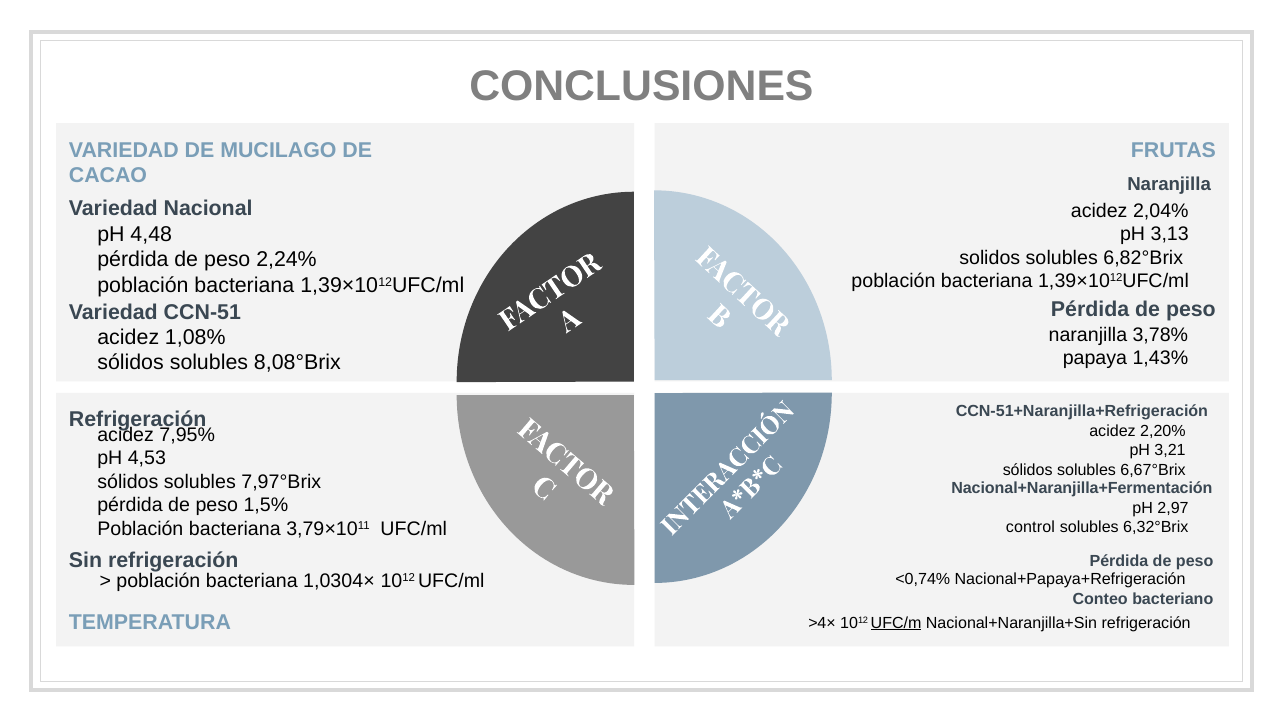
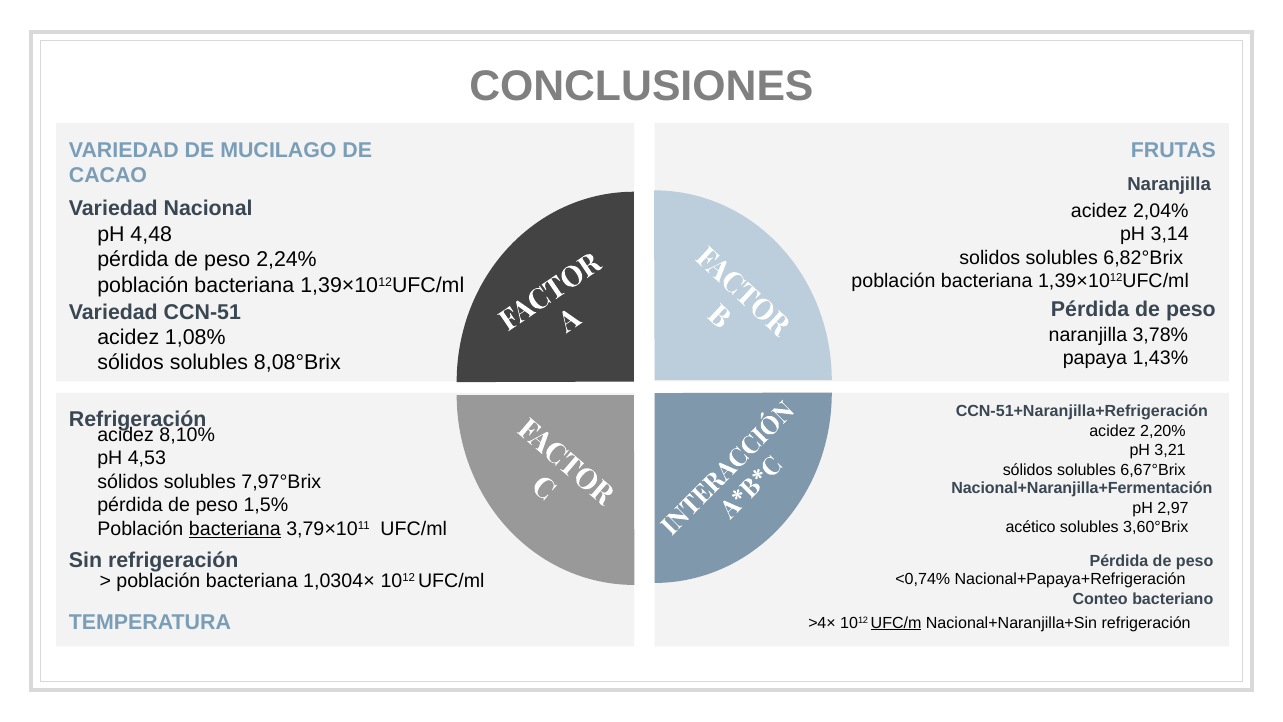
3,13: 3,13 -> 3,14
7,95%: 7,95% -> 8,10%
bacteriana at (235, 529) underline: none -> present
control: control -> acético
6,32°Brix: 6,32°Brix -> 3,60°Brix
